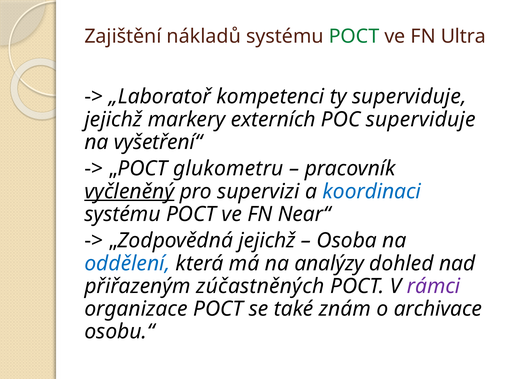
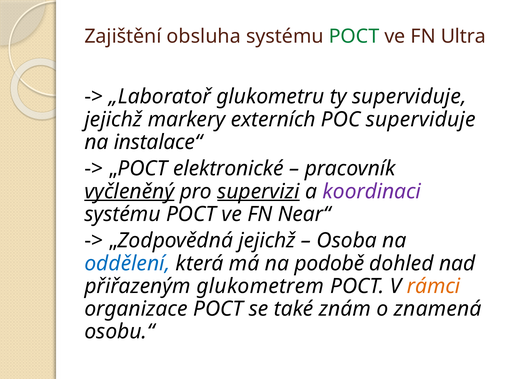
nákladů: nákladů -> obsluha
kompetenci: kompetenci -> glukometru
vyšetření“: vyšetření“ -> instalace“
glukometru: glukometru -> elektronické
supervizi underline: none -> present
koordinaci colour: blue -> purple
analýzy: analýzy -> podobě
zúčastněných: zúčastněných -> glukometrem
rámci colour: purple -> orange
archivace: archivace -> znamená
